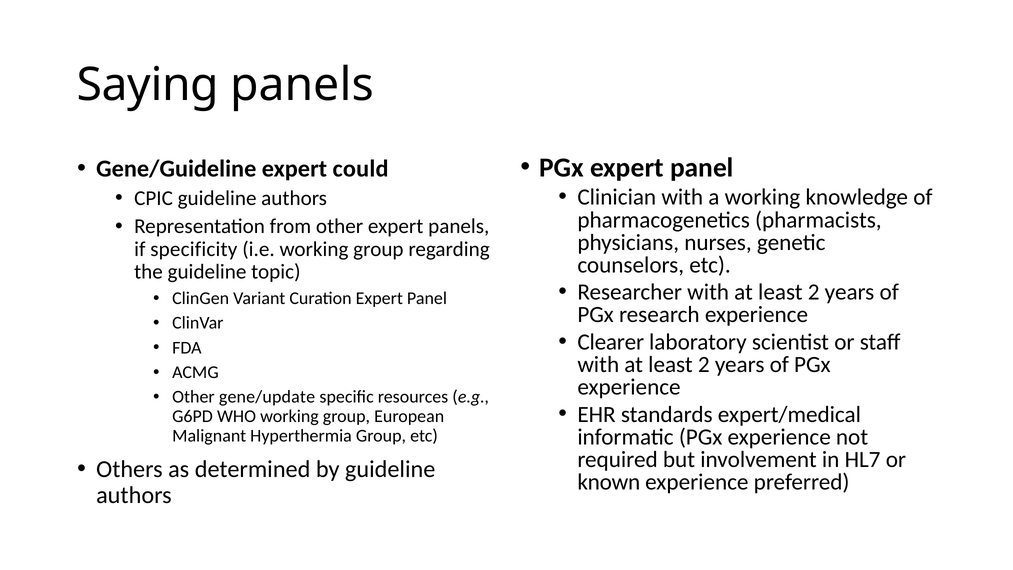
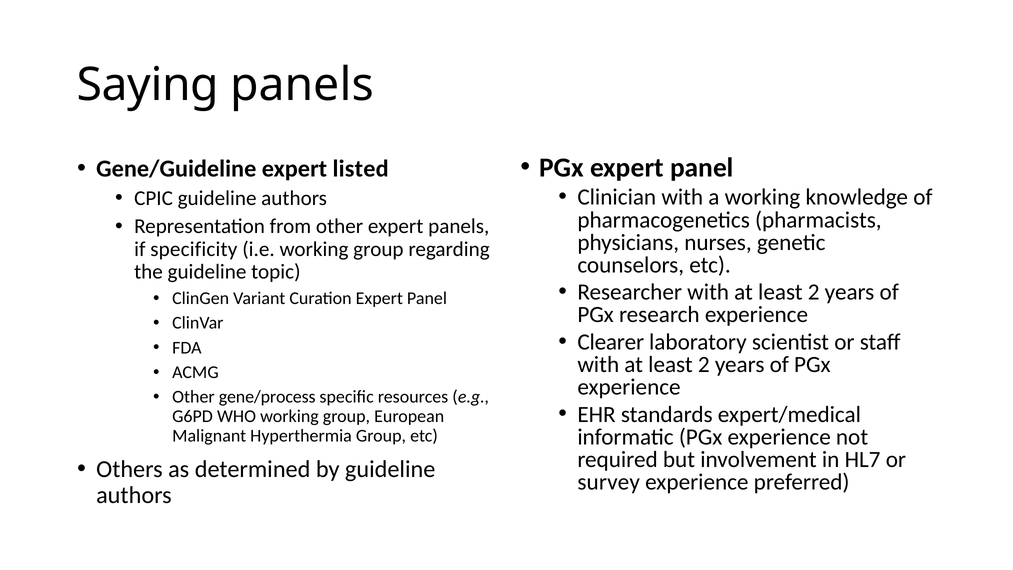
could: could -> listed
gene/update: gene/update -> gene/process
known: known -> survey
